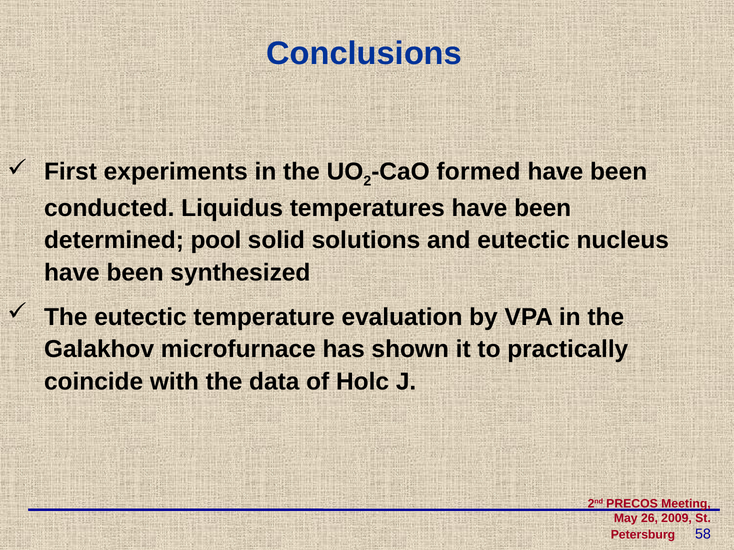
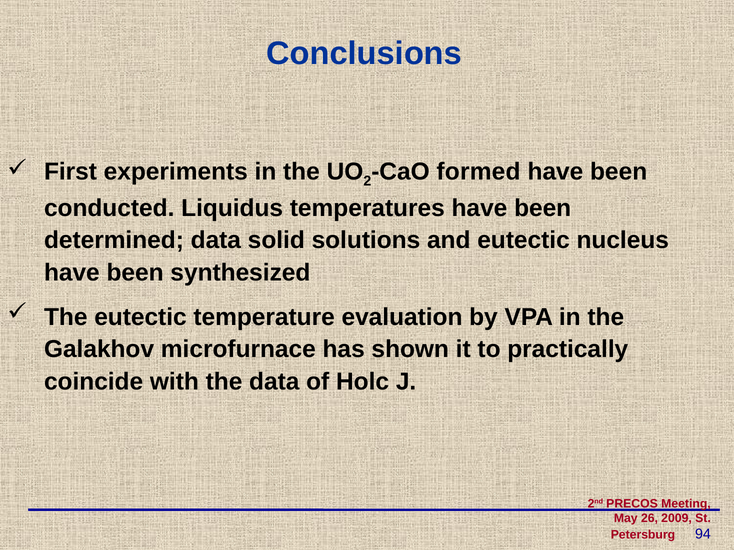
determined pool: pool -> data
58: 58 -> 94
